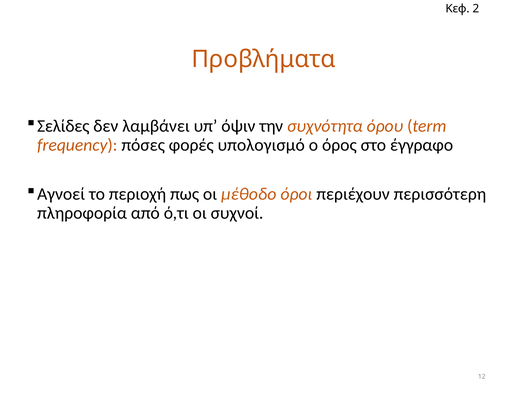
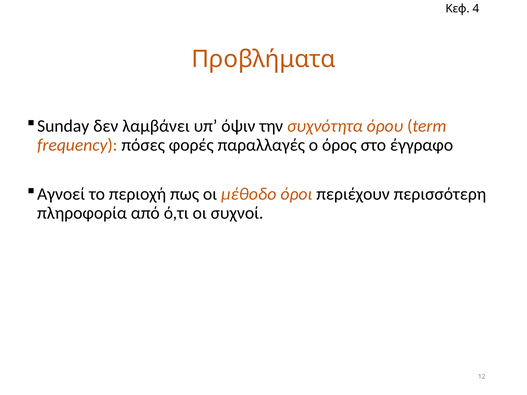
2: 2 -> 4
Σελίδες: Σελίδες -> Sunday
υπολογισμό: υπολογισμό -> παραλλαγές
